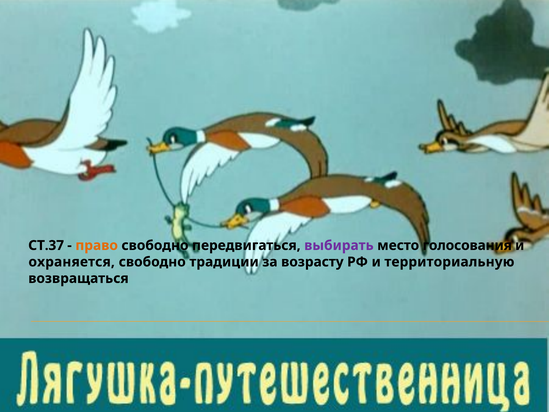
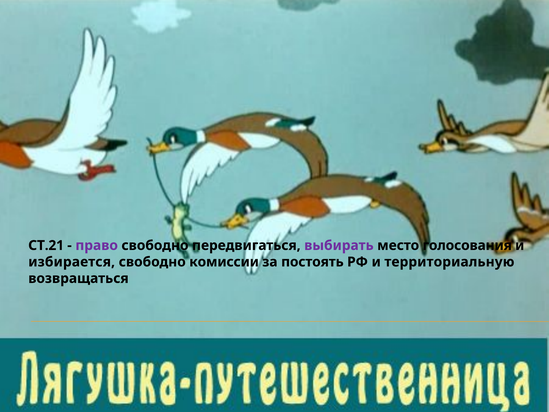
СТ.37: СТ.37 -> СТ.21
право colour: orange -> purple
охраняется: охраняется -> избирается
традиции: традиции -> комиссии
возрасту: возрасту -> постоять
